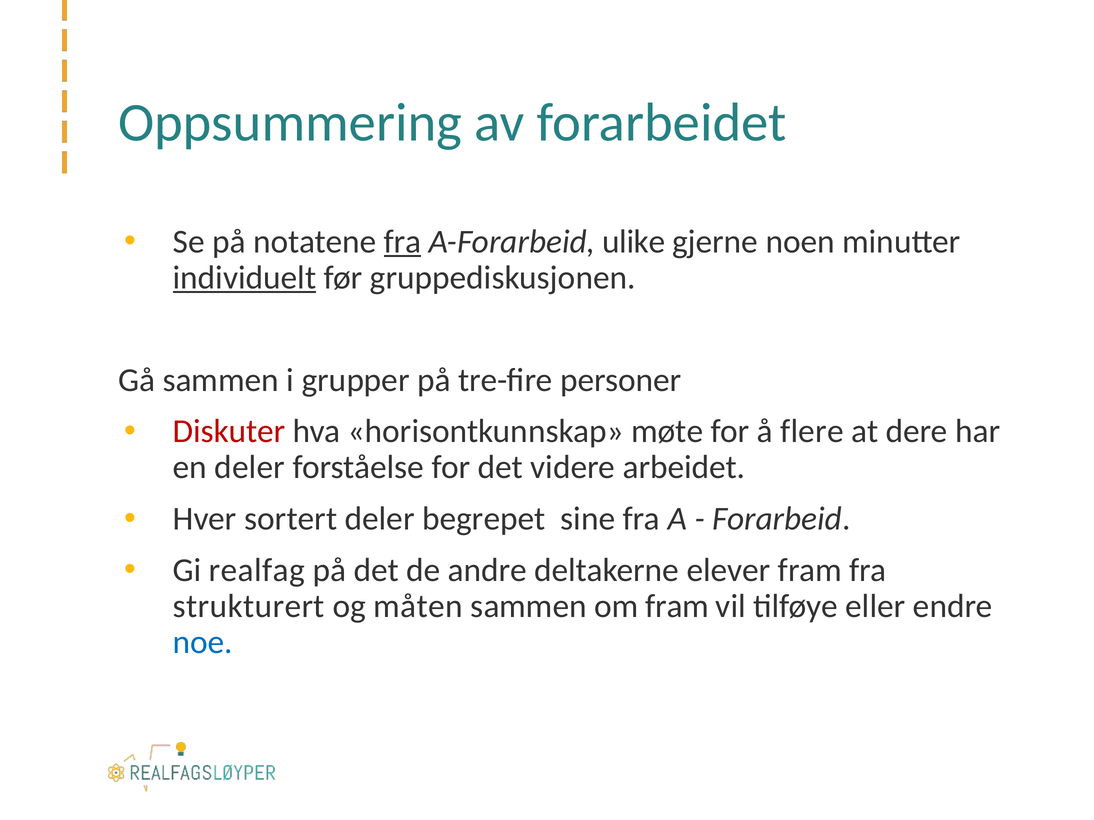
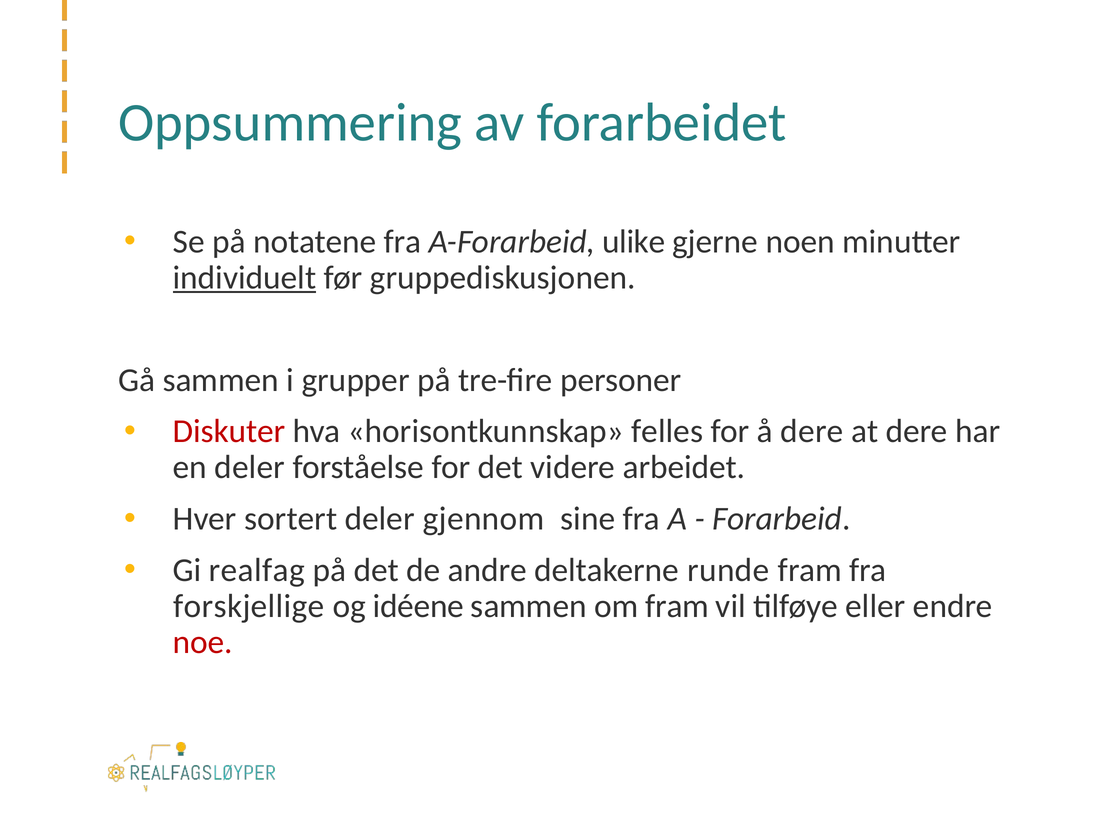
fra at (402, 242) underline: present -> none
møte: møte -> felles
å flere: flere -> dere
begrepet: begrepet -> gjennom
elever: elever -> runde
strukturert: strukturert -> forskjellige
måten: måten -> idéene
noe colour: blue -> red
